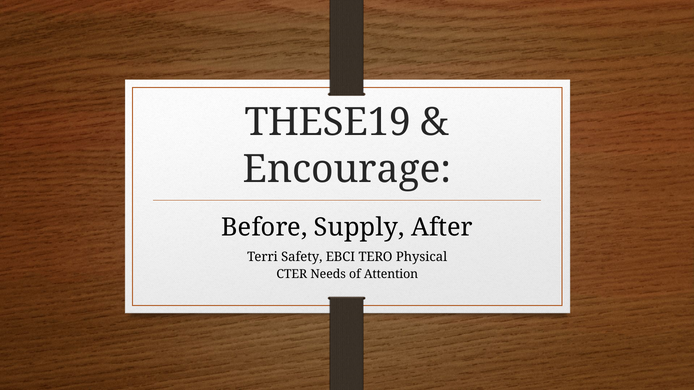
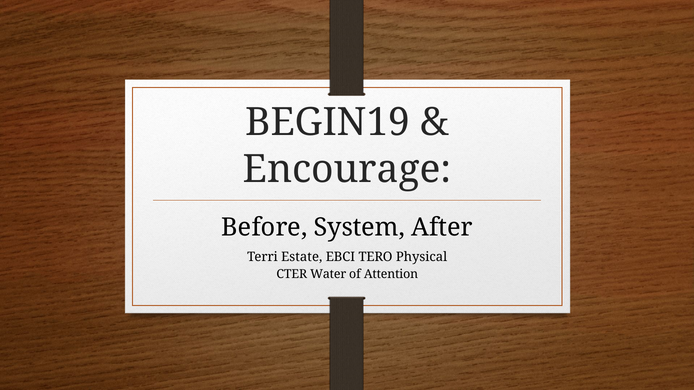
THESE19: THESE19 -> BEGIN19
Supply: Supply -> System
Safety: Safety -> Estate
Needs: Needs -> Water
